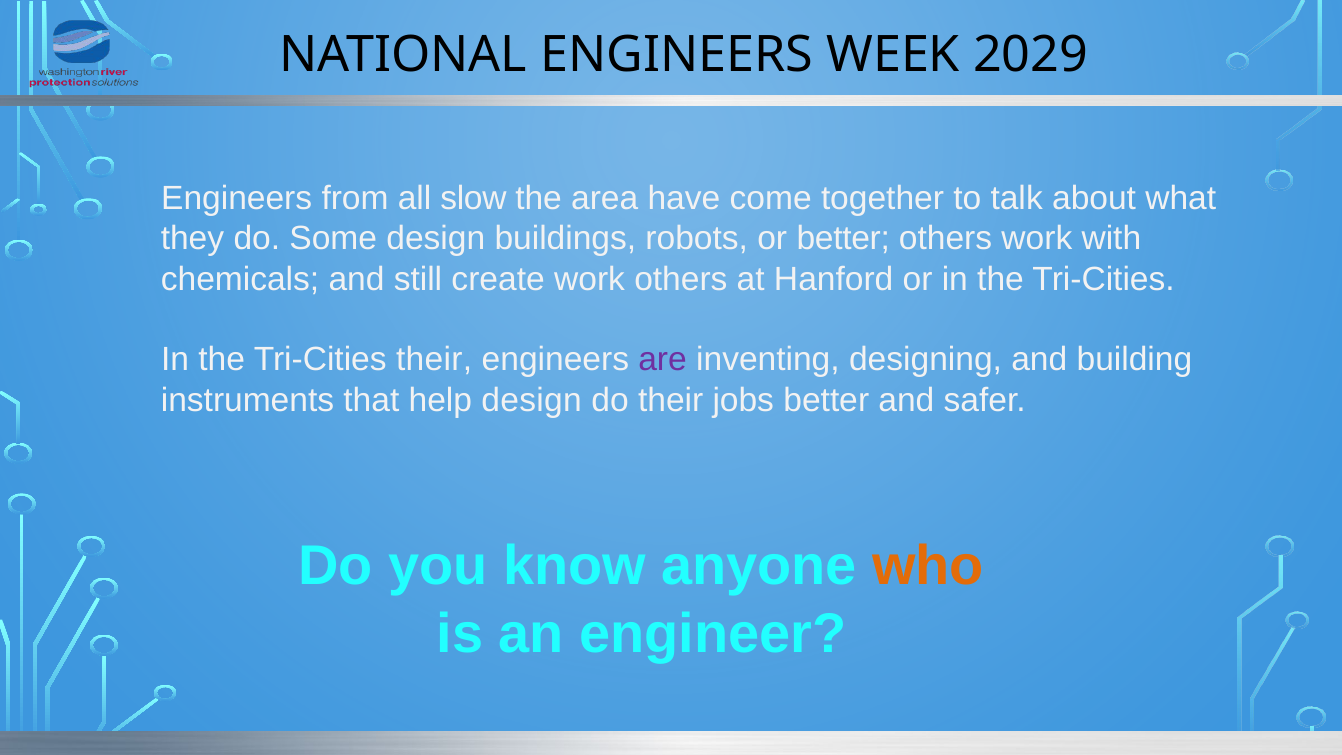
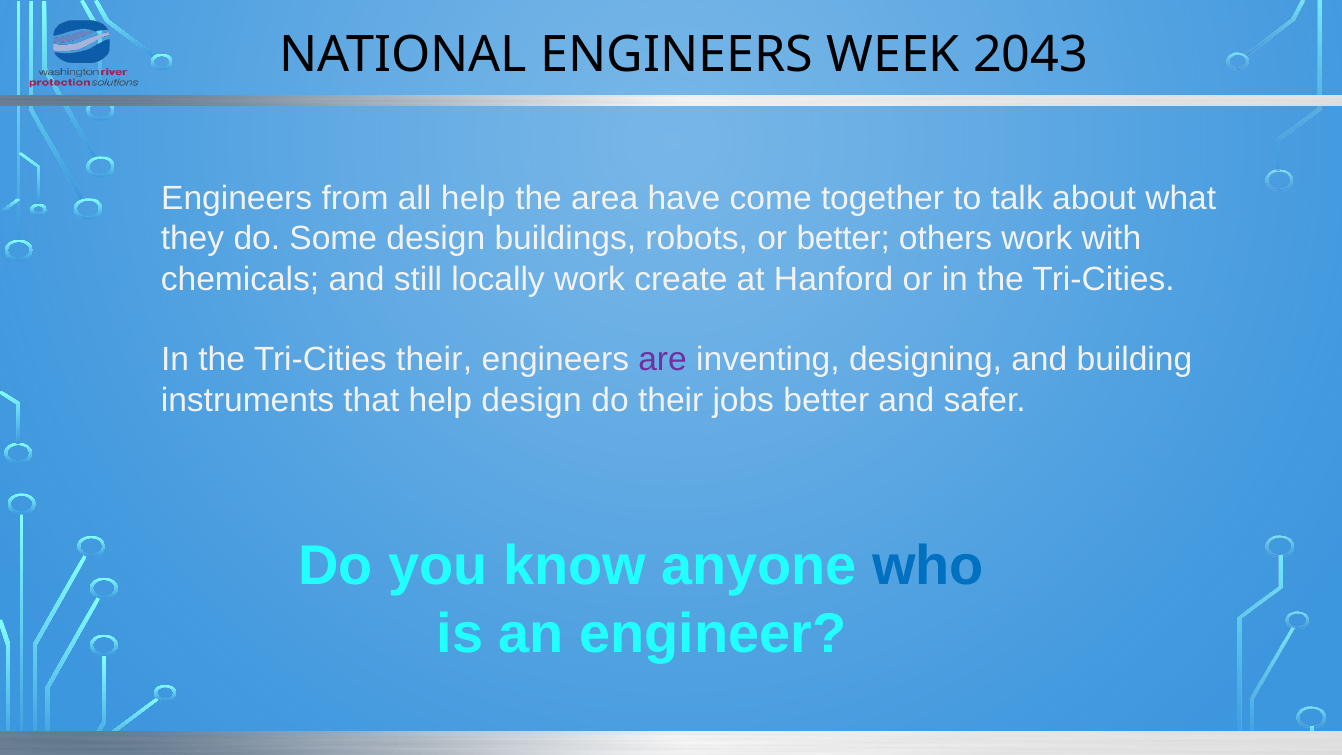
2029: 2029 -> 2043
all slow: slow -> help
create: create -> locally
work others: others -> create
who colour: orange -> blue
